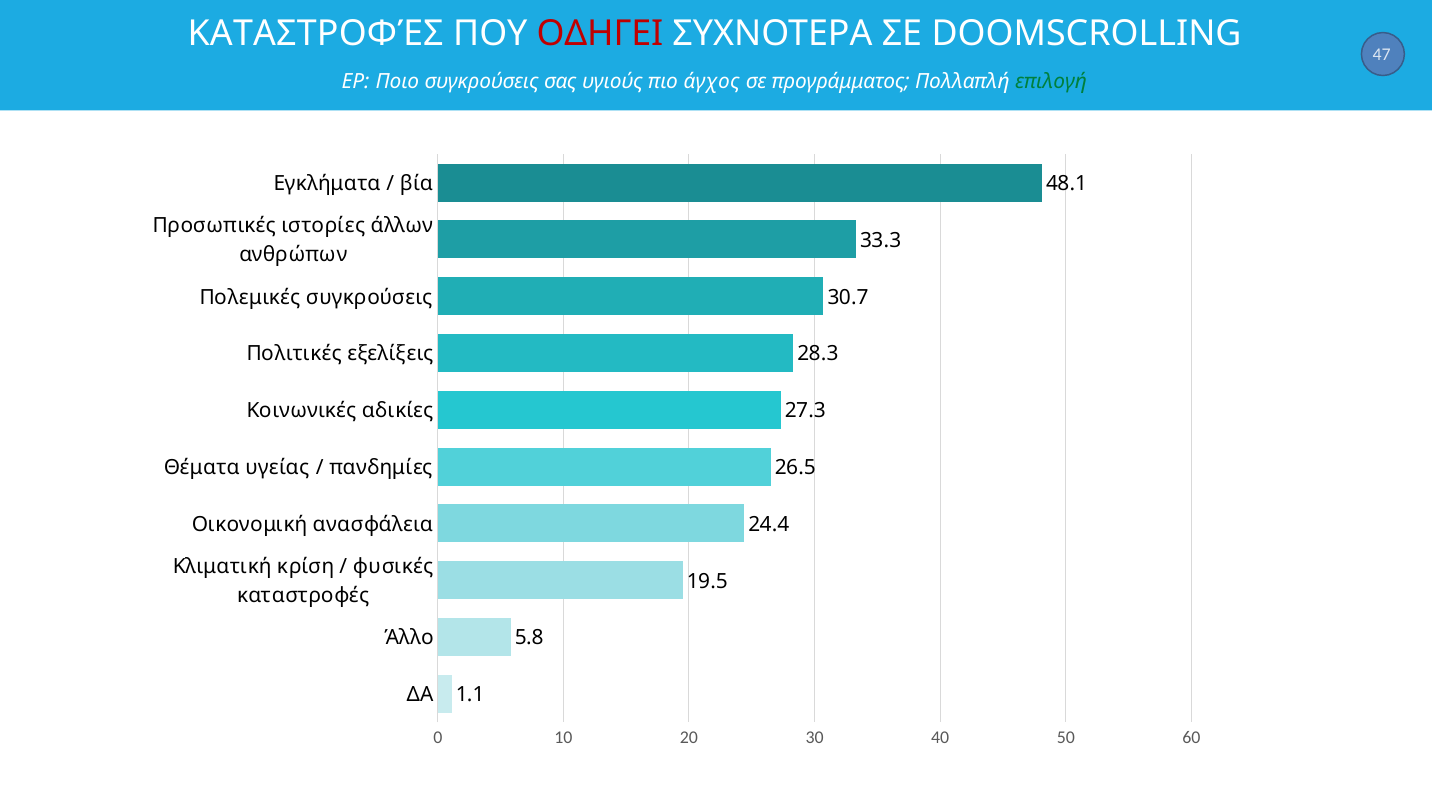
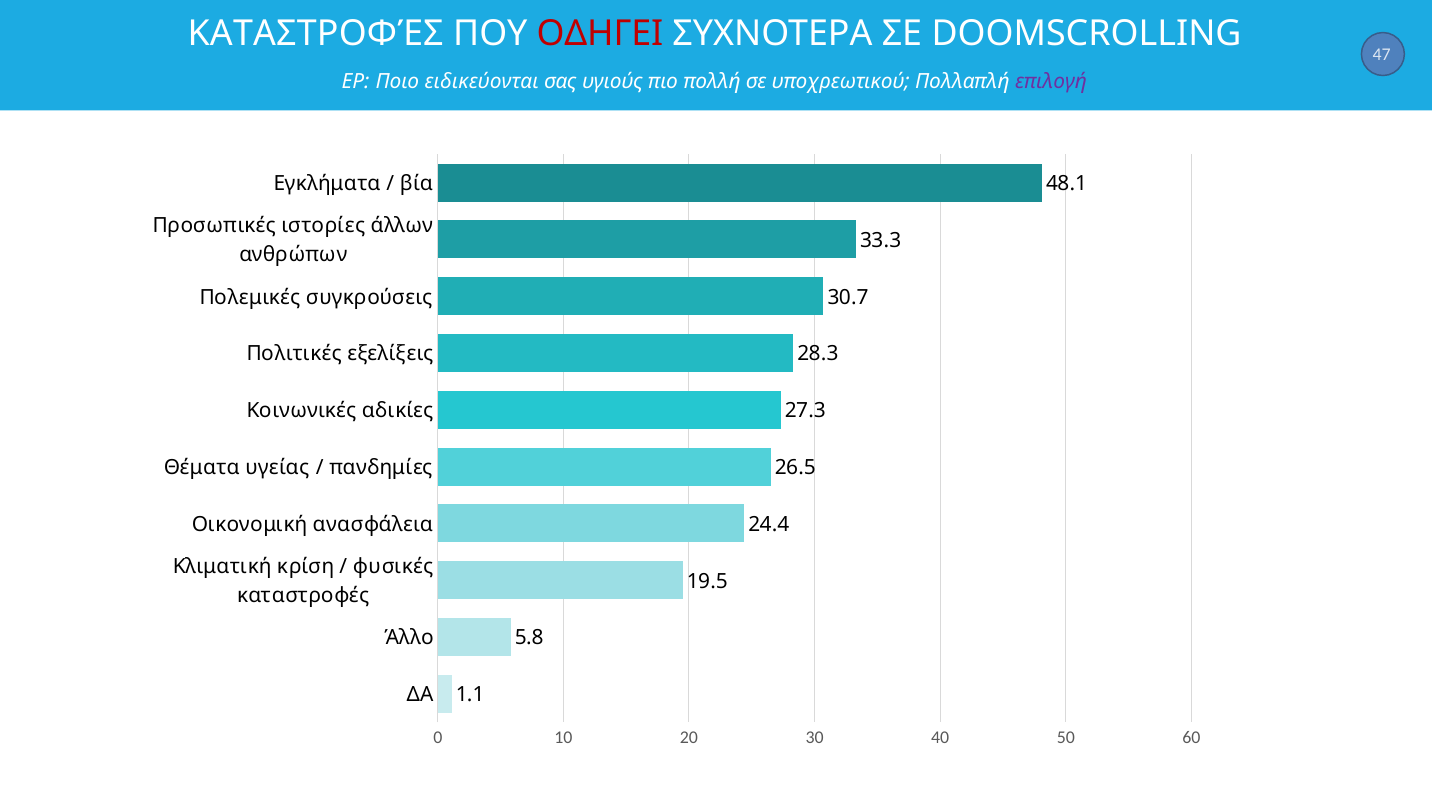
Ποιο συγκρούσεις: συγκρούσεις -> ειδικεύονται
άγχος: άγχος -> πολλή
προγράμματος: προγράμματος -> υποχρεωτικού
επιλογή colour: green -> purple
